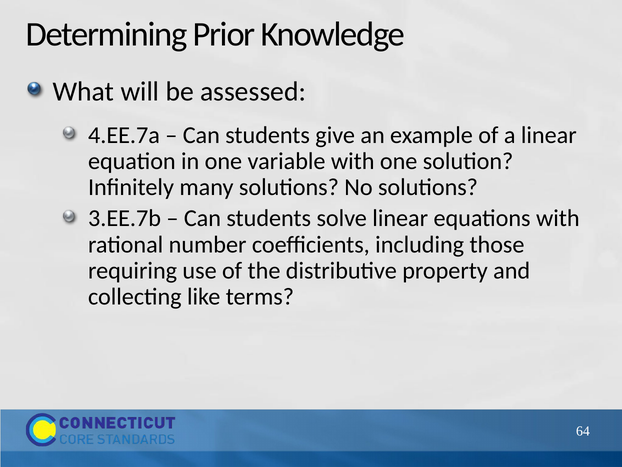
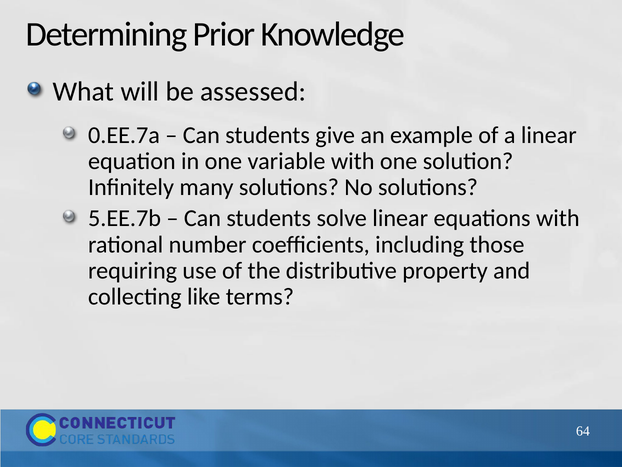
4.EE.7a: 4.EE.7a -> 0.EE.7a
3.EE.7b: 3.EE.7b -> 5.EE.7b
